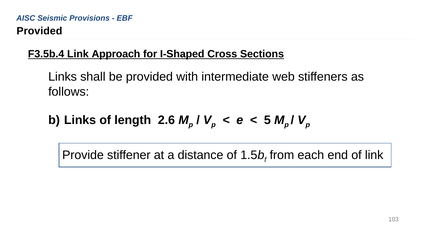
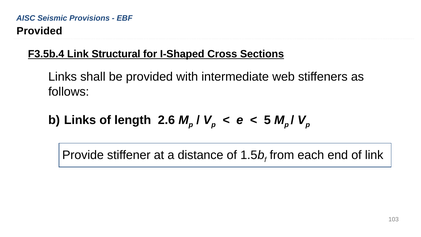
Approach: Approach -> Structural
